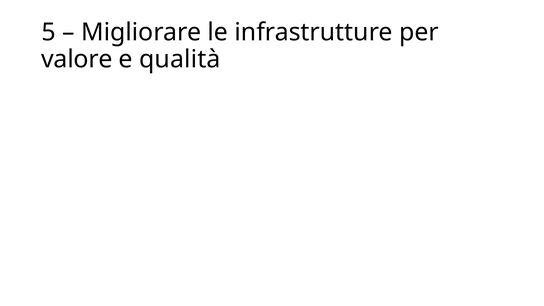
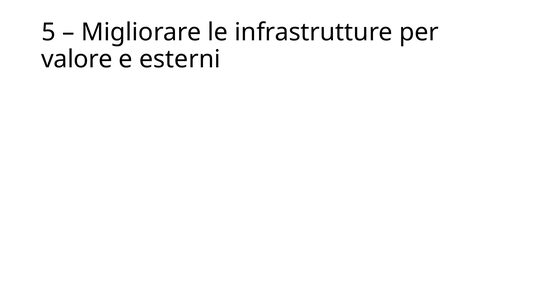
qualità: qualità -> esterni
